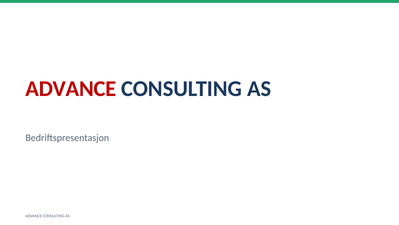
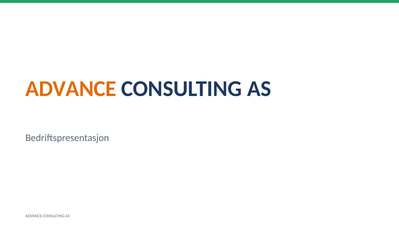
ADVANCE at (71, 88) colour: red -> orange
